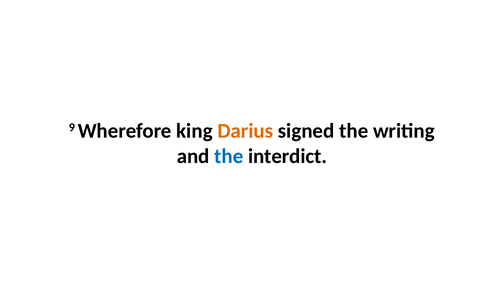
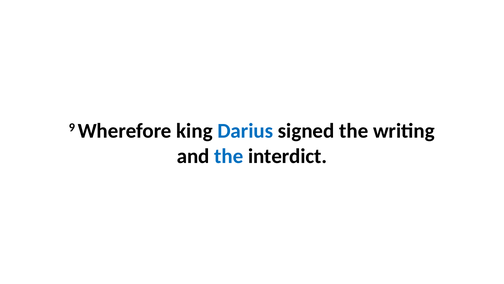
Darius colour: orange -> blue
